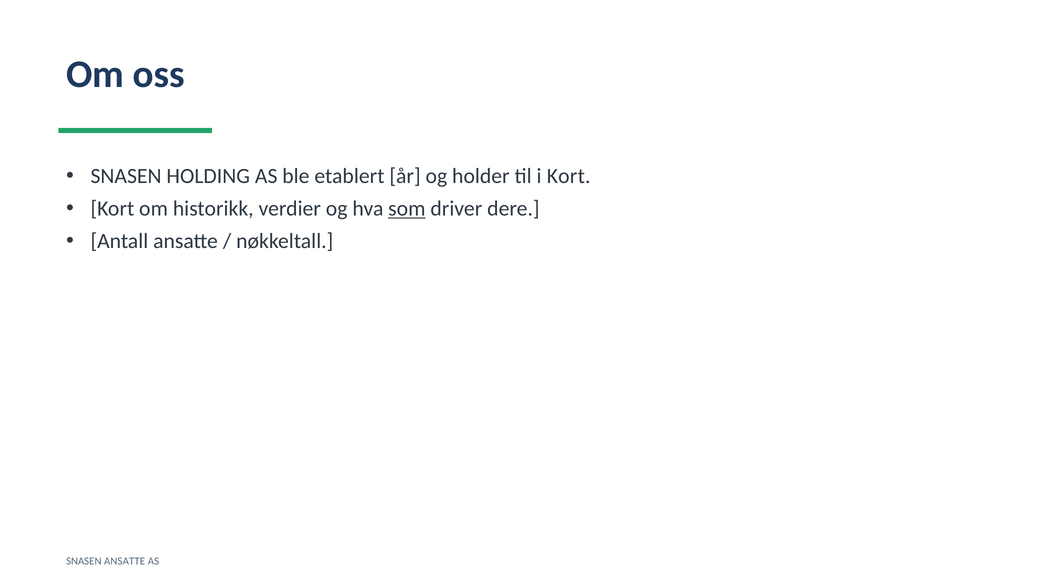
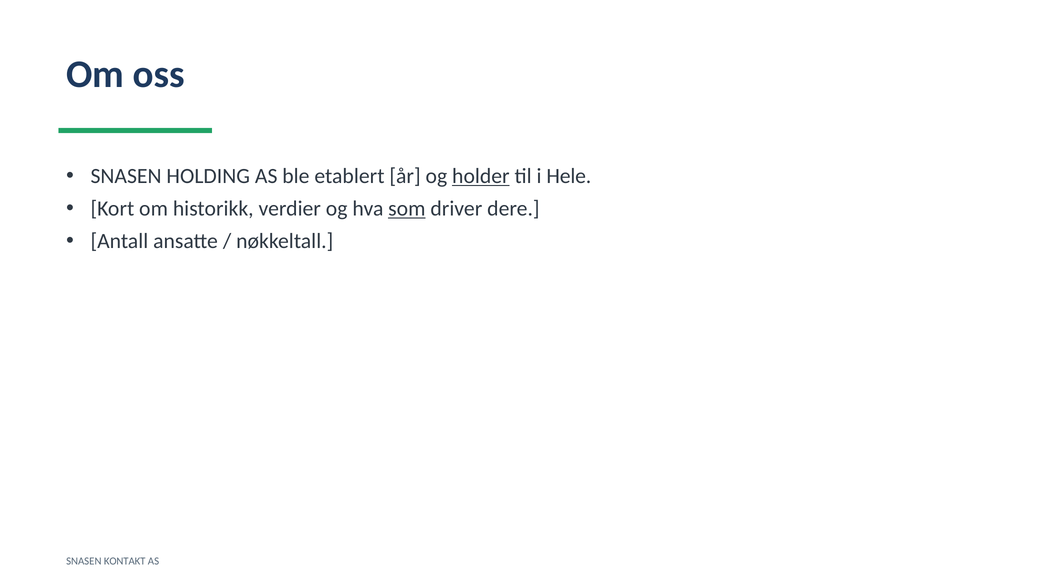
holder underline: none -> present
i Kort: Kort -> Hele
SNASEN ANSATTE: ANSATTE -> KONTAKT
